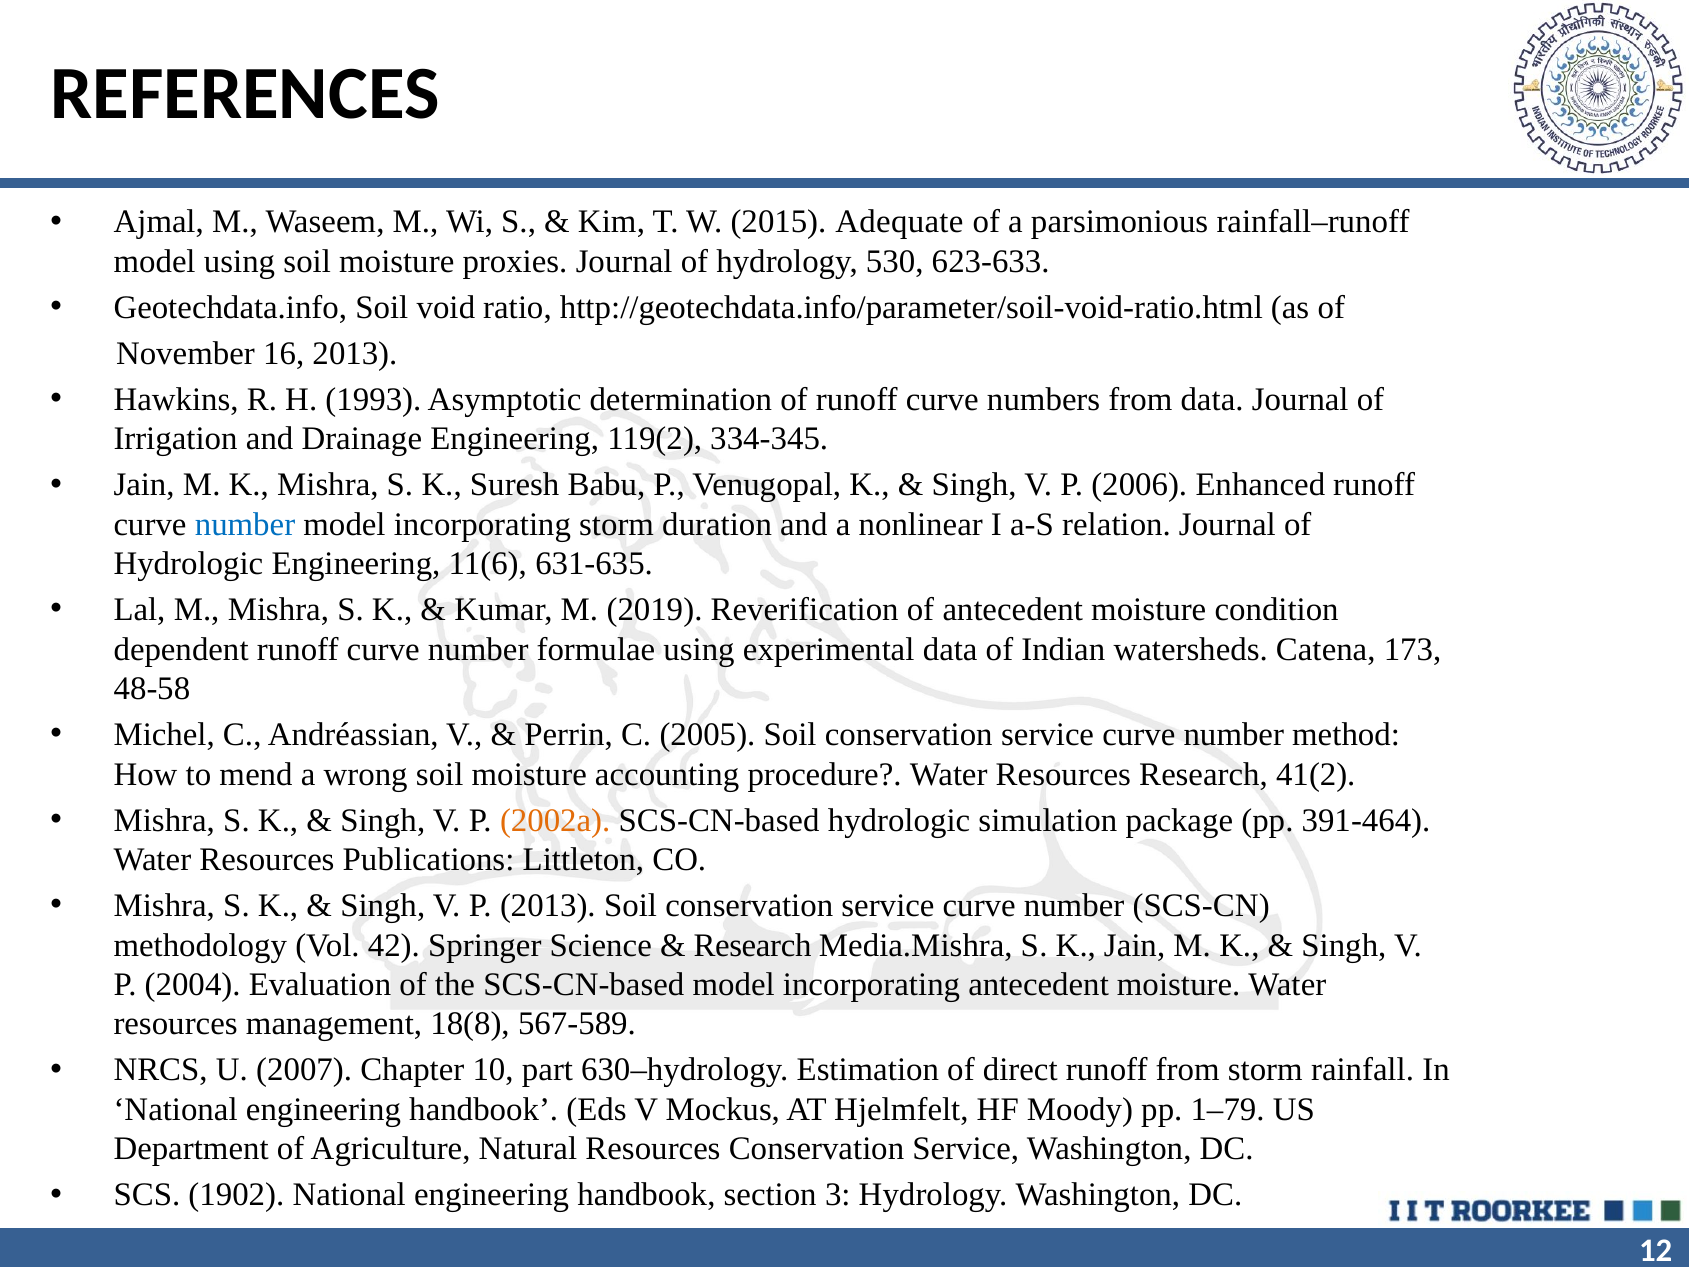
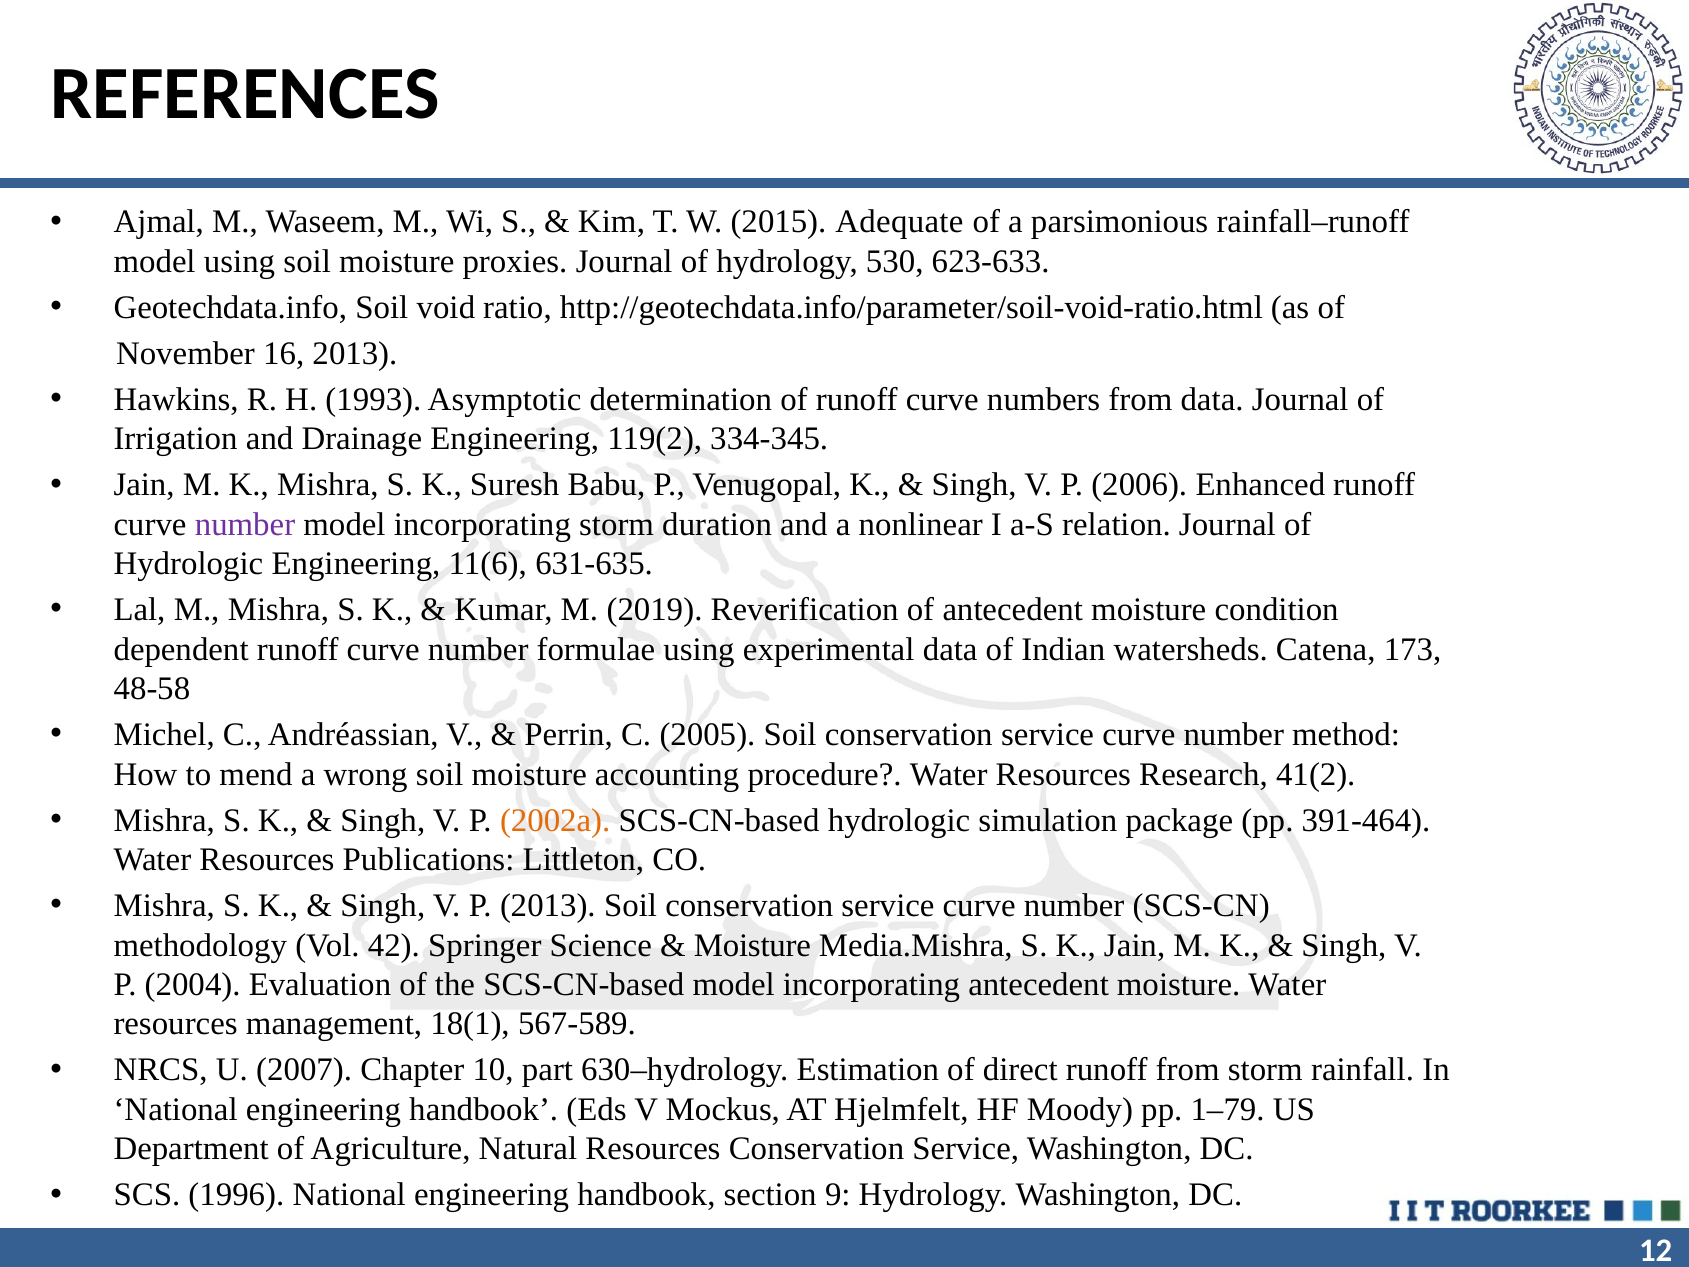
number at (245, 524) colour: blue -> purple
Research at (752, 945): Research -> Moisture
18(8: 18(8 -> 18(1
1902: 1902 -> 1996
3: 3 -> 9
